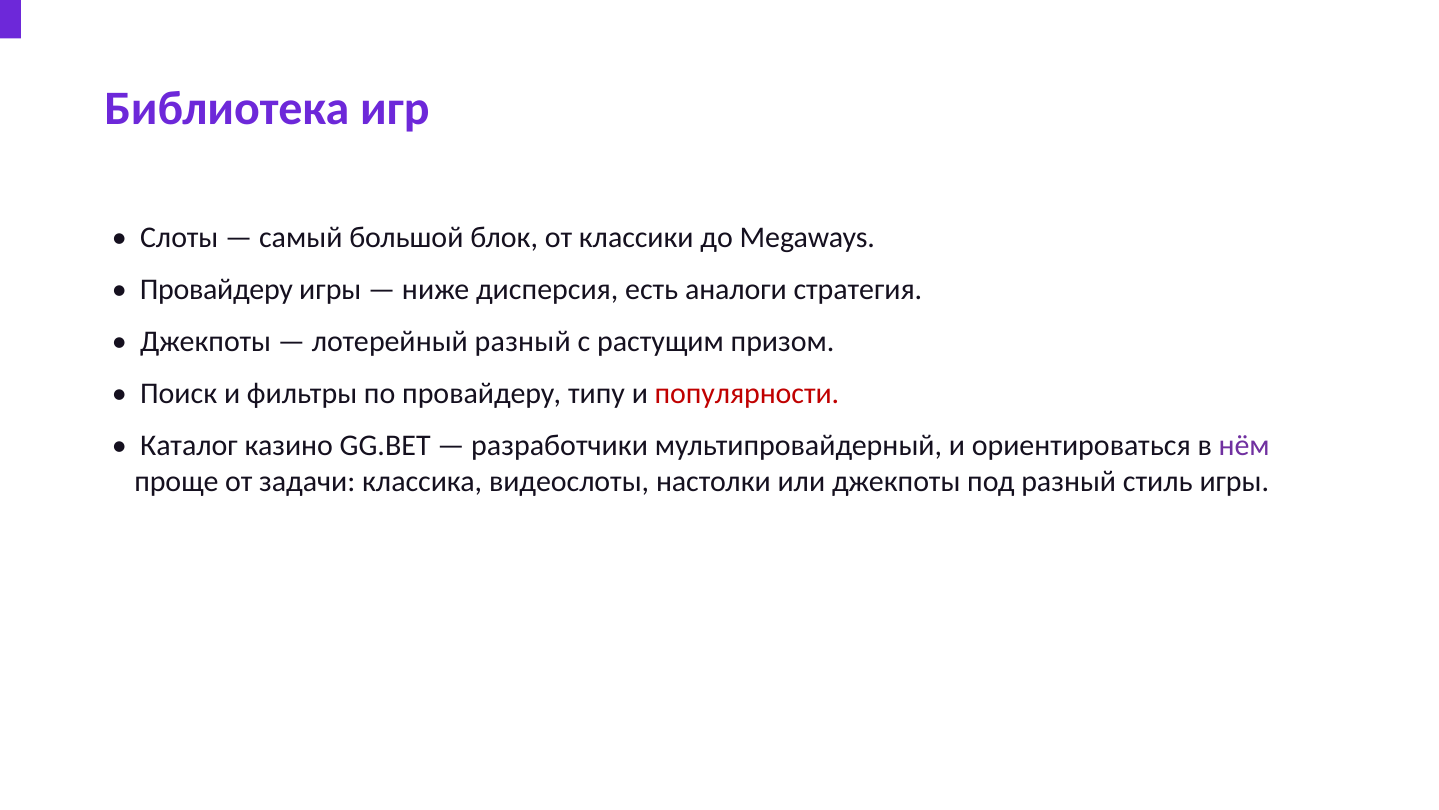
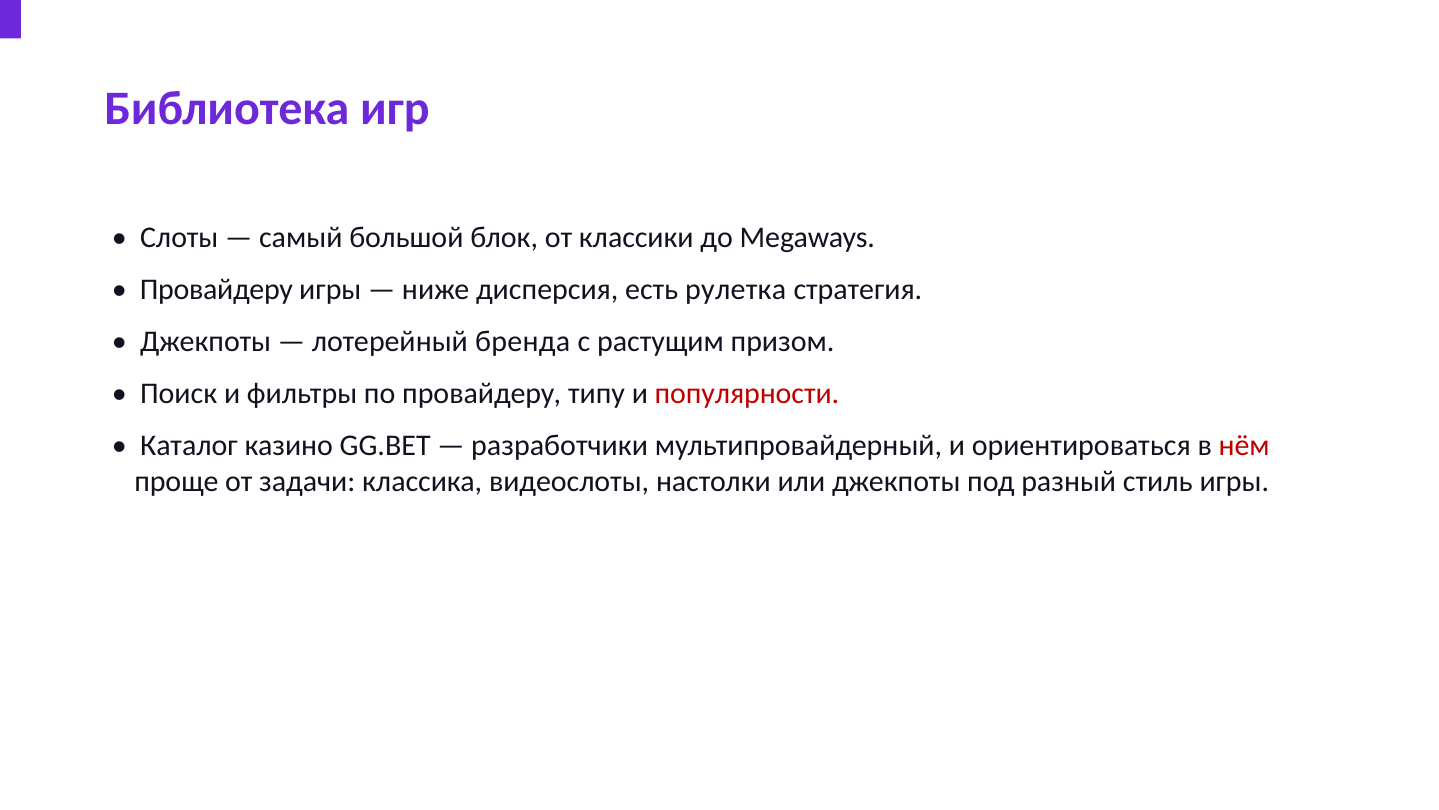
аналоги: аналоги -> рулетка
лотерейный разный: разный -> бренда
нём colour: purple -> red
